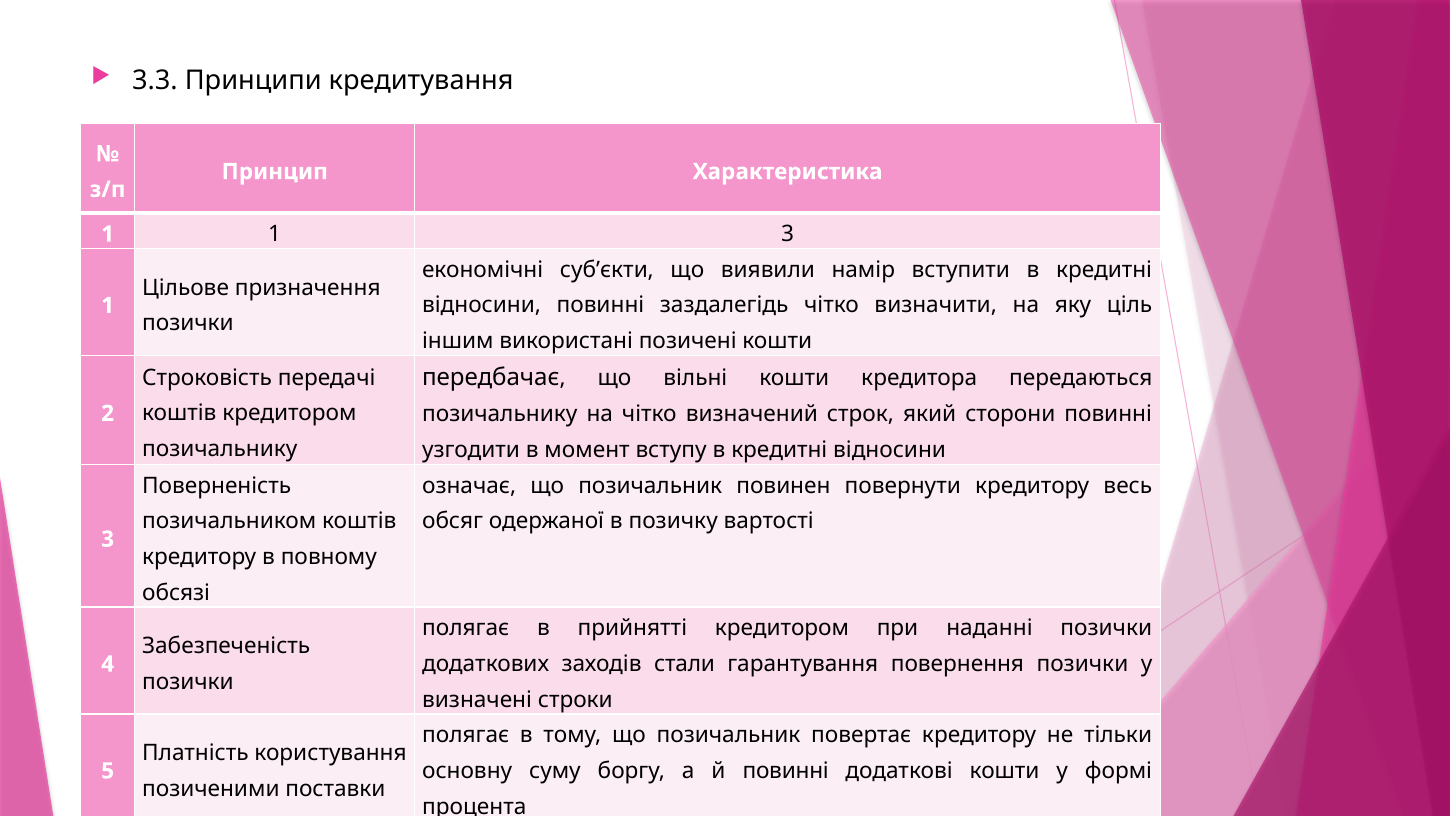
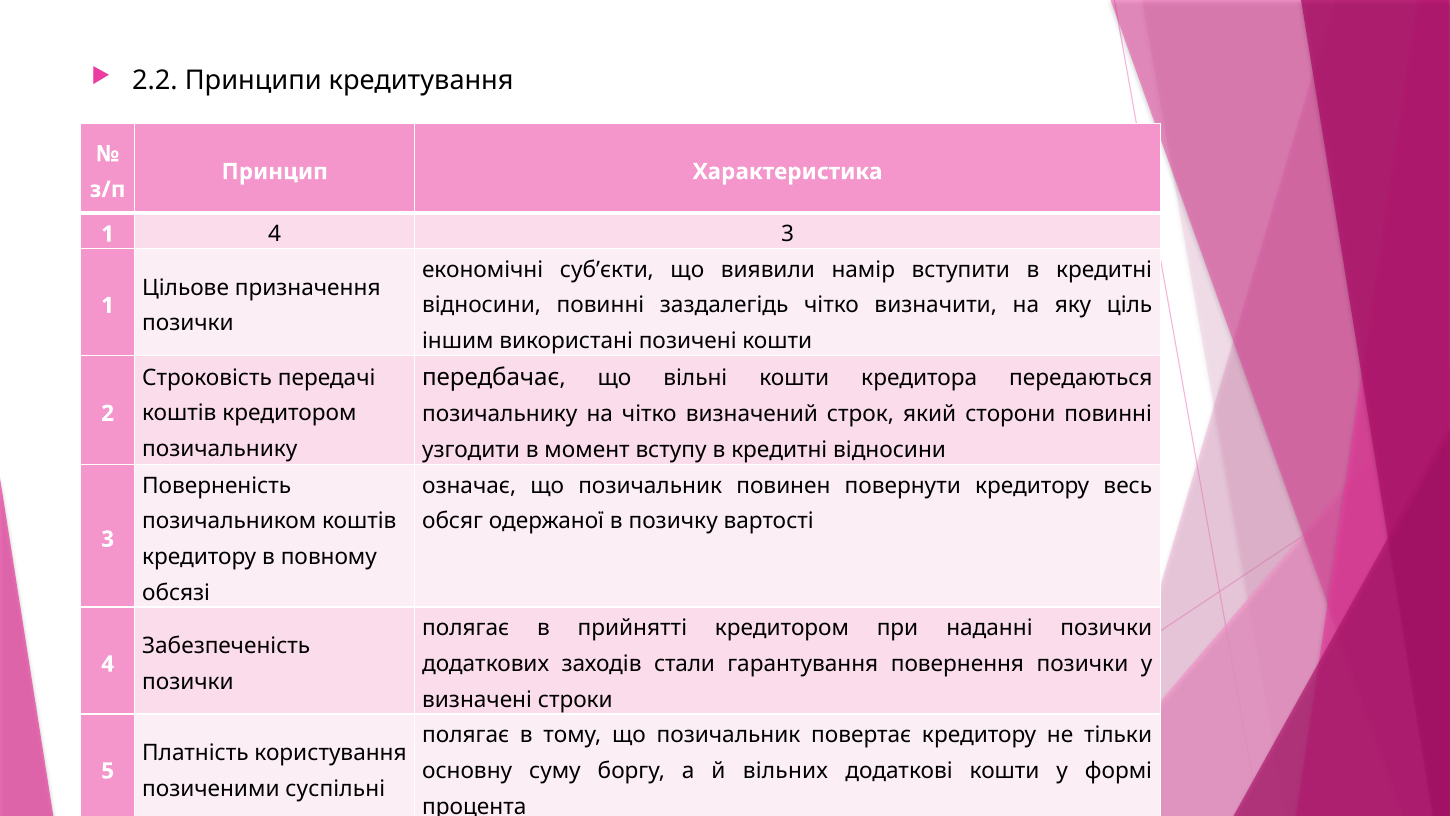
3.3: 3.3 -> 2.2
1 at (275, 234): 1 -> 4
й повинні: повинні -> вільних
поставки: поставки -> суспільні
